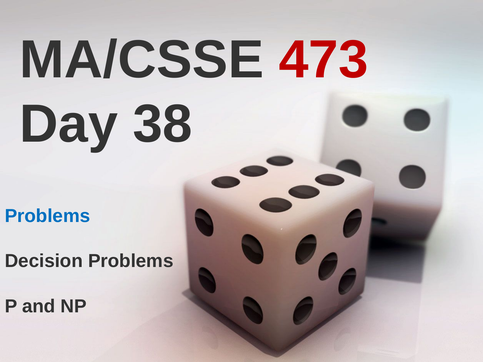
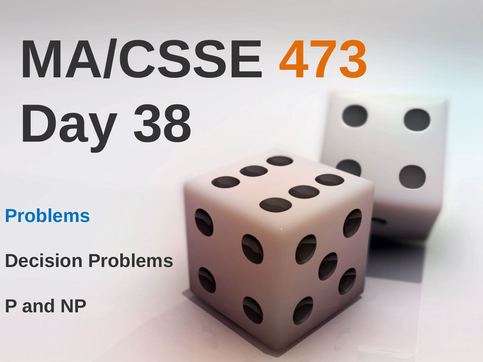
473 colour: red -> orange
